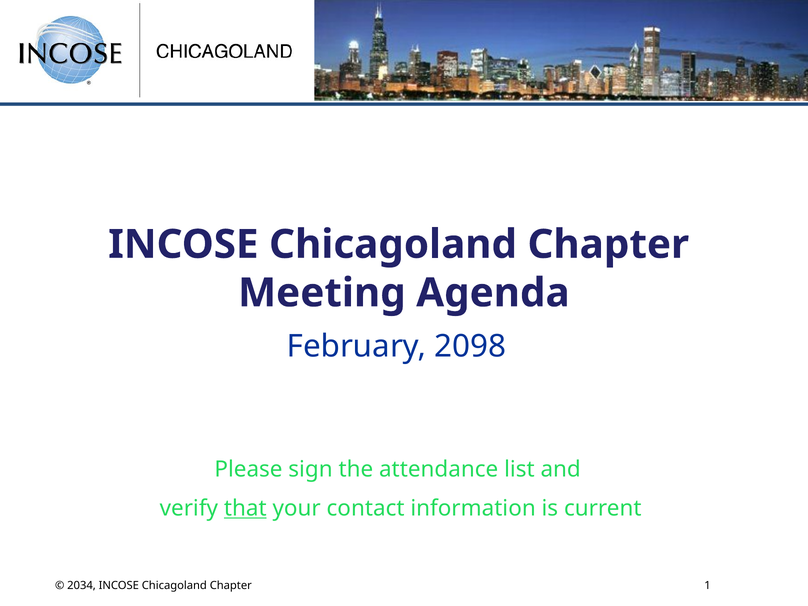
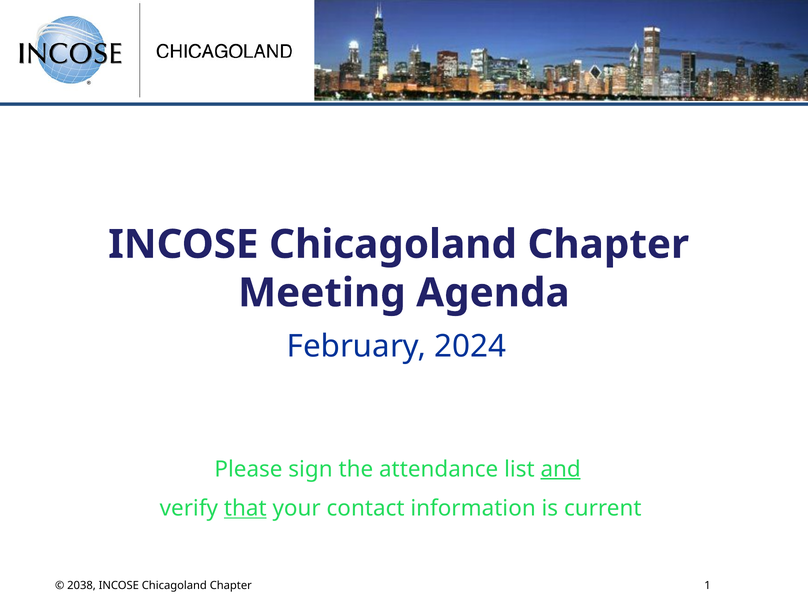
2098: 2098 -> 2024
and underline: none -> present
2034: 2034 -> 2038
